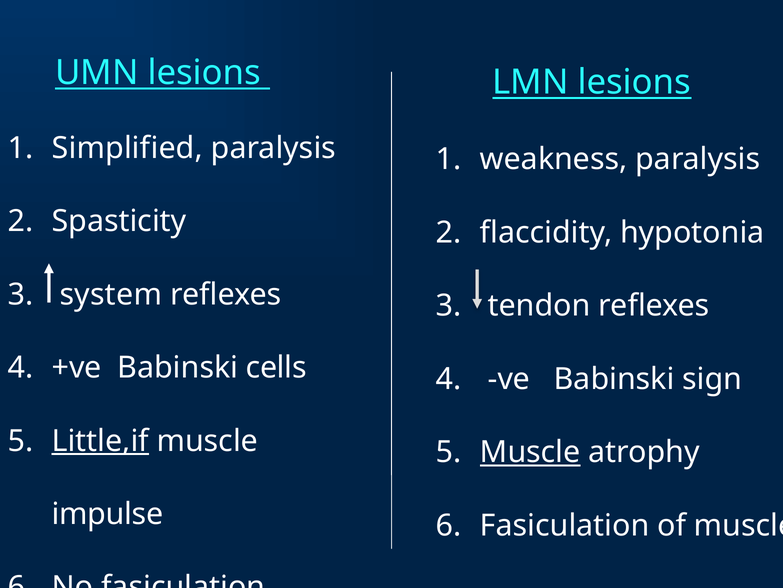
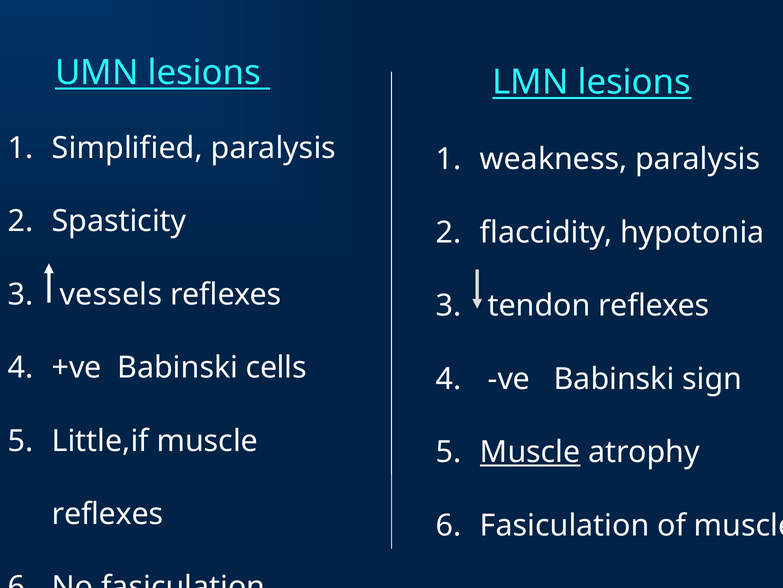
system: system -> vessels
Little,if underline: present -> none
impulse at (108, 514): impulse -> reflexes
